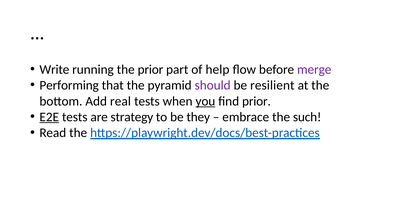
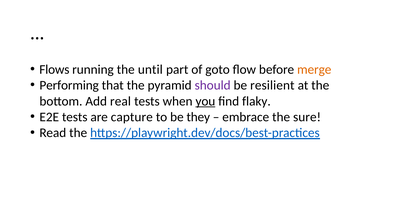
Write: Write -> Flows
the prior: prior -> until
help: help -> goto
merge colour: purple -> orange
find prior: prior -> flaky
E2E underline: present -> none
strategy: strategy -> capture
such: such -> sure
